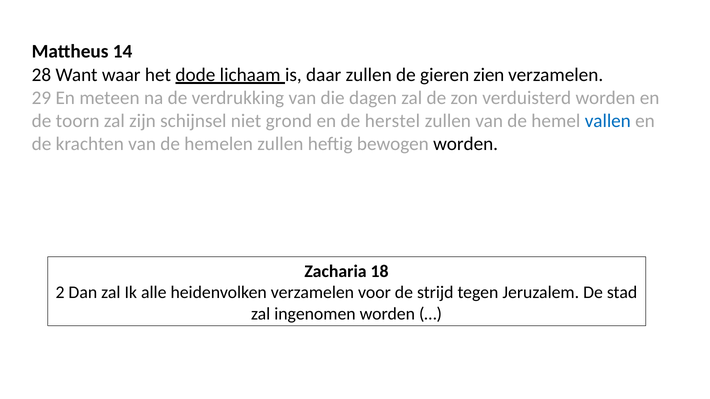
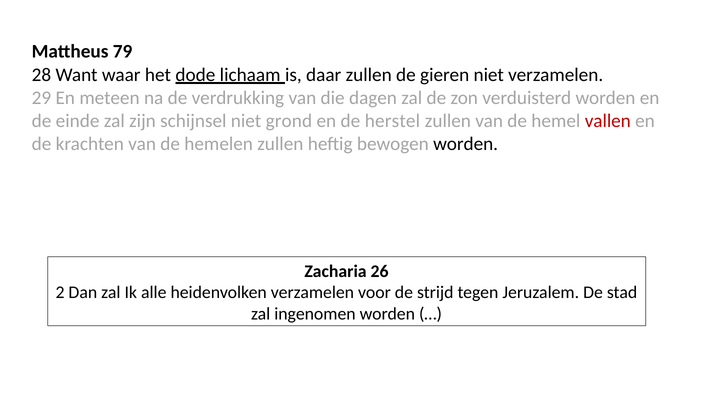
14: 14 -> 79
gieren zien: zien -> niet
toorn: toorn -> einde
vallen colour: blue -> red
18: 18 -> 26
